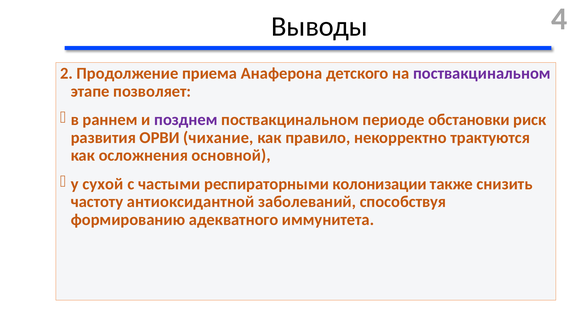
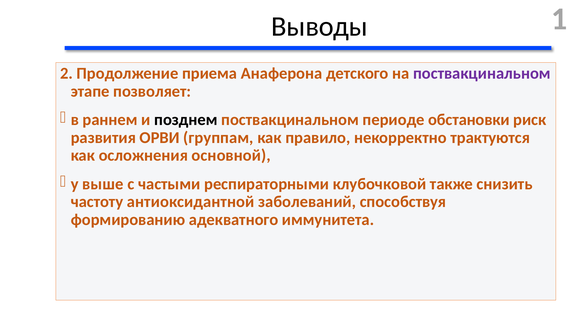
4: 4 -> 1
позднем colour: purple -> black
чихание: чихание -> группам
сухой: сухой -> выше
колонизации: колонизации -> клубочковой
